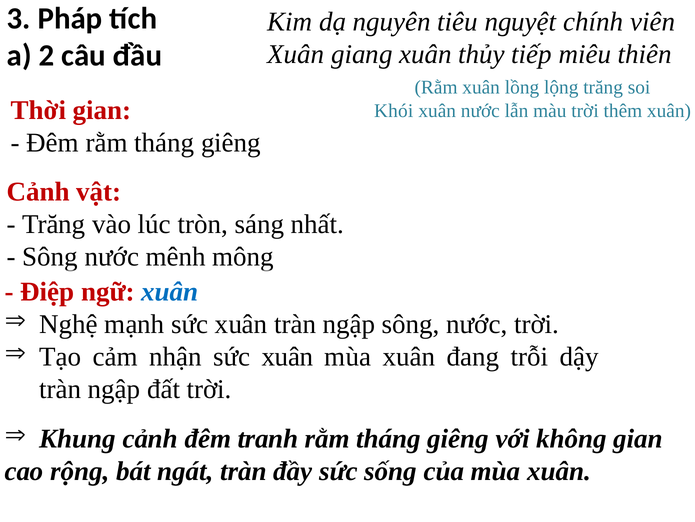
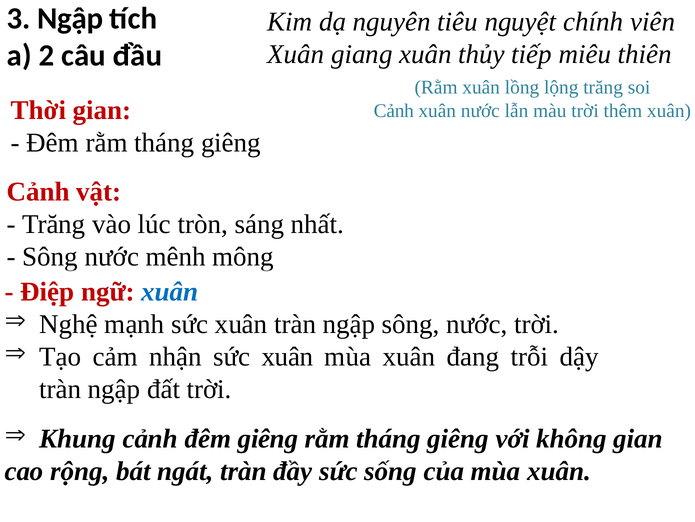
3 Pháp: Pháp -> Ngập
Khói at (394, 111): Khói -> Cảnh
đêm tranh: tranh -> giêng
